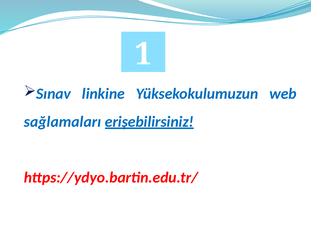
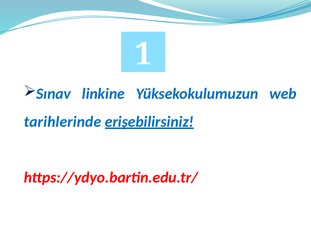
sağlamaları: sağlamaları -> tarihlerinde
